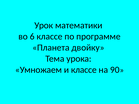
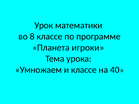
6: 6 -> 8
двойку: двойку -> игроки
90: 90 -> 40
